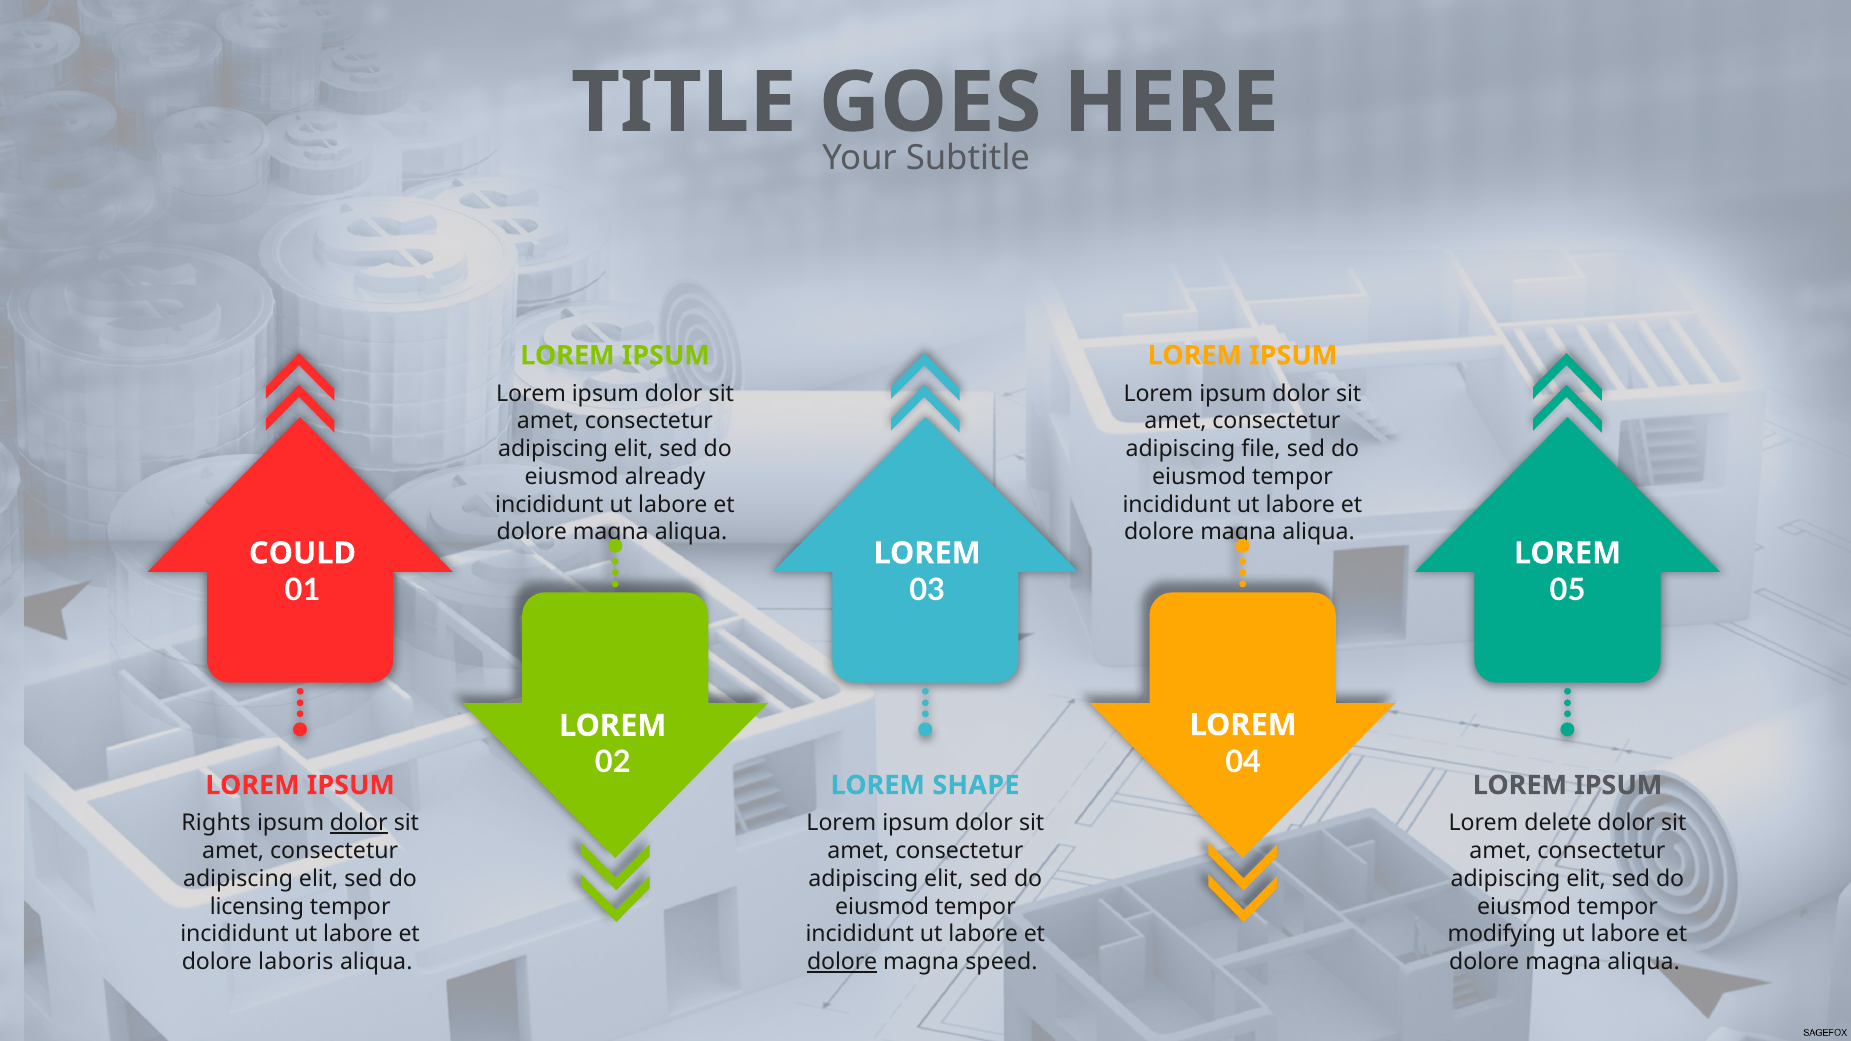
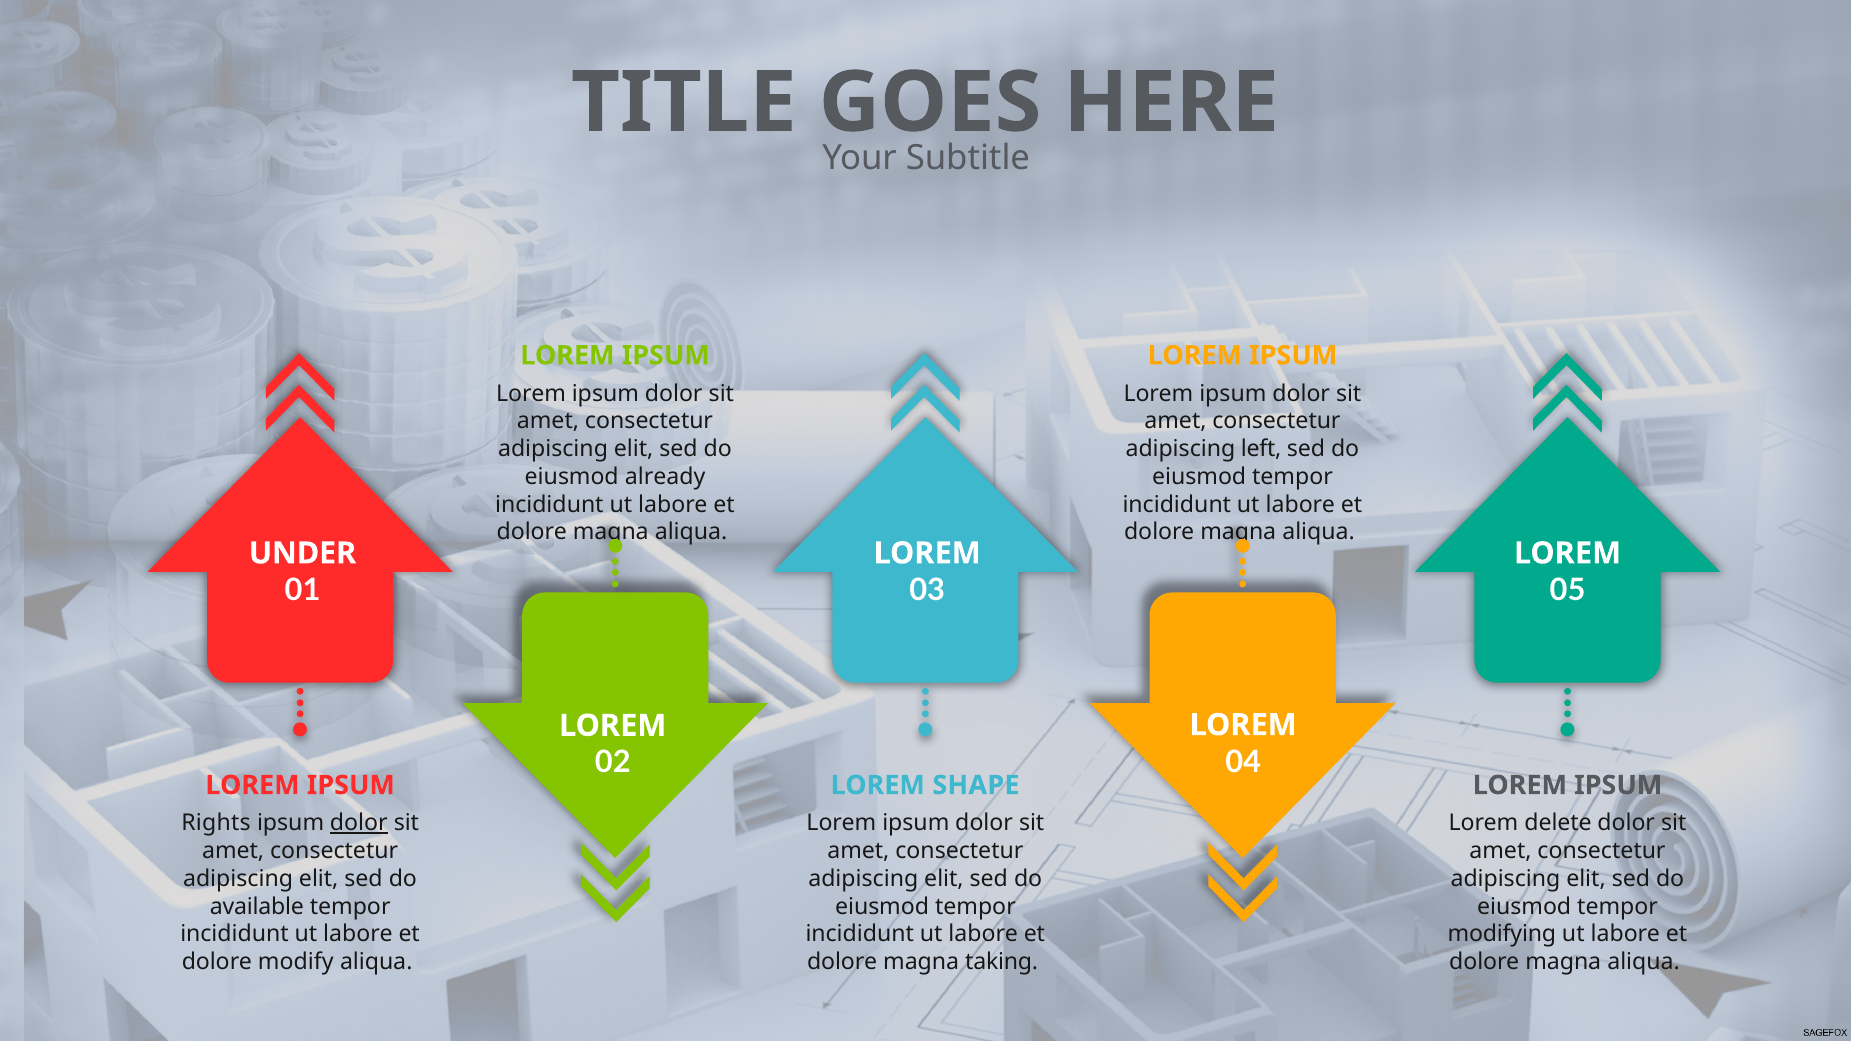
file: file -> left
COULD: COULD -> UNDER
licensing: licensing -> available
laboris: laboris -> modify
dolore at (842, 962) underline: present -> none
speed: speed -> taking
